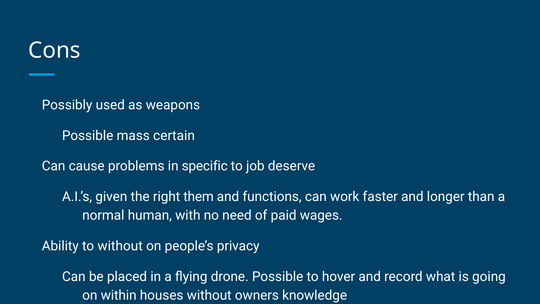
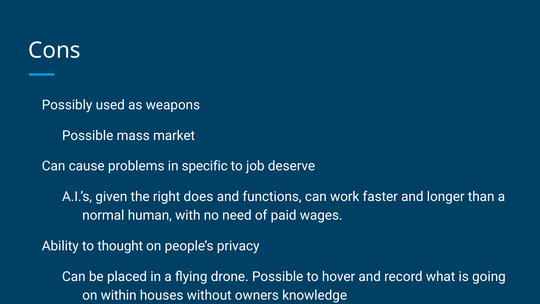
certain: certain -> market
them: them -> does
to without: without -> thought
